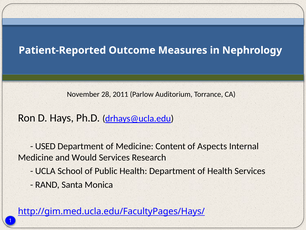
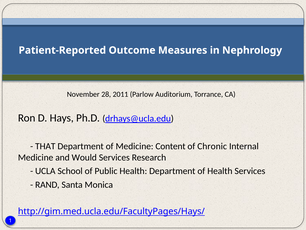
USED: USED -> THAT
Aspects: Aspects -> Chronic
